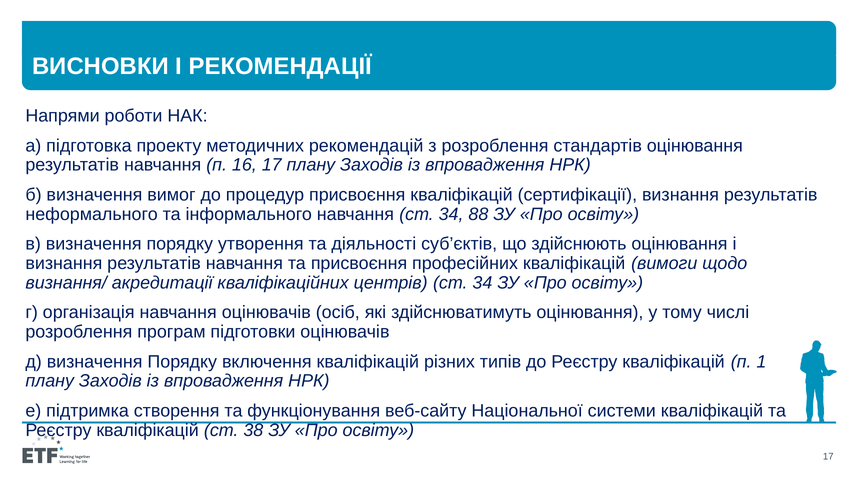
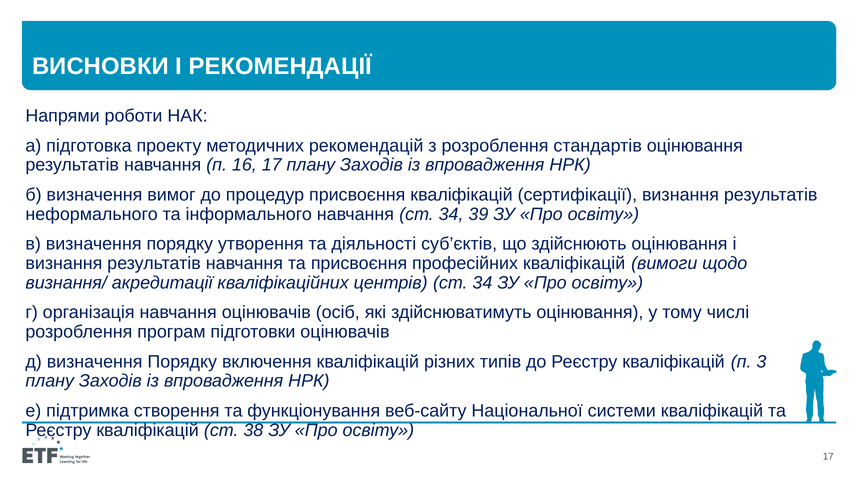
88: 88 -> 39
1: 1 -> 3
